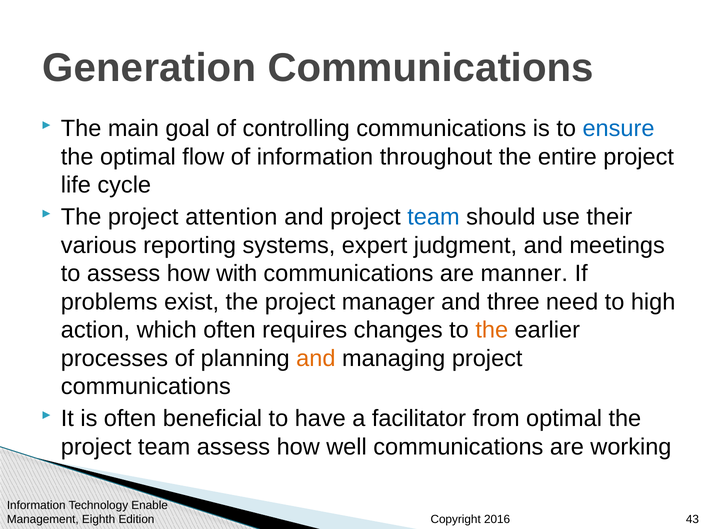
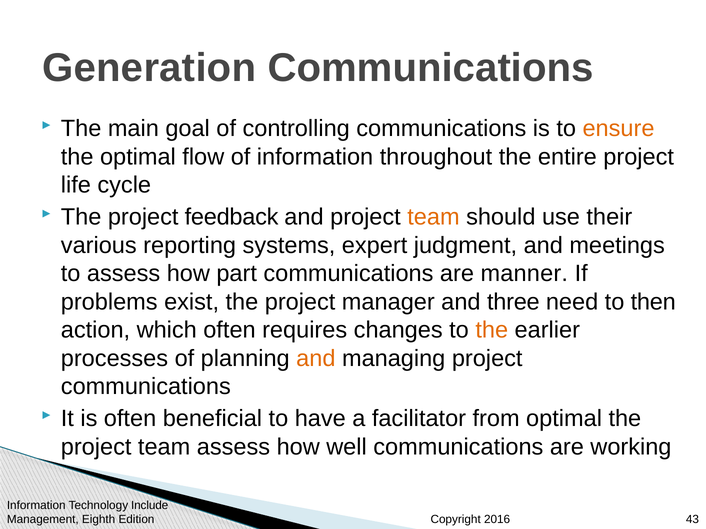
ensure colour: blue -> orange
attention: attention -> feedback
team at (433, 217) colour: blue -> orange
with: with -> part
high: high -> then
Enable: Enable -> Include
